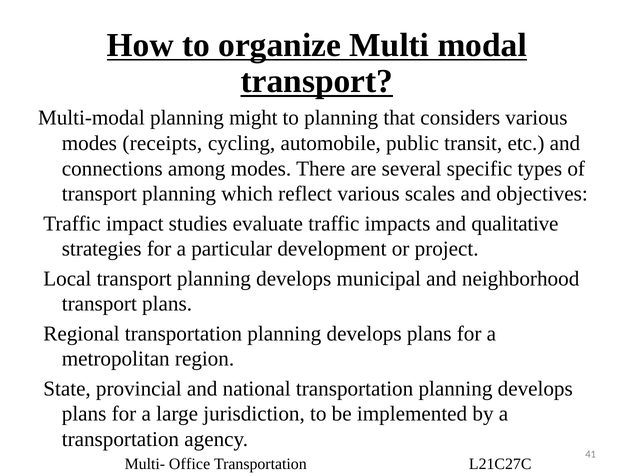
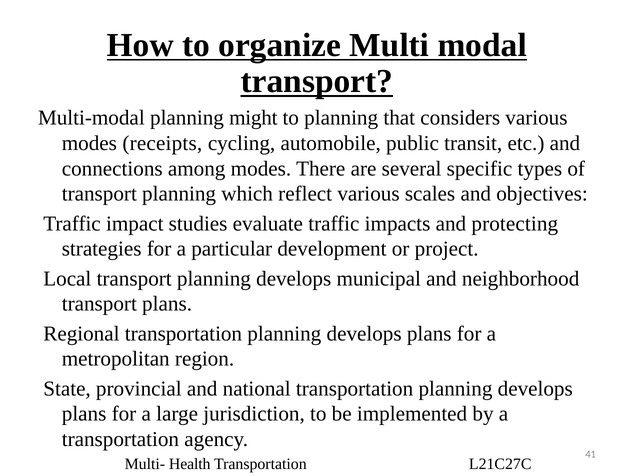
qualitative: qualitative -> protecting
Office: Office -> Health
